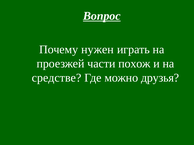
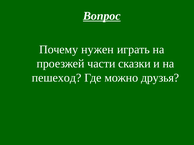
похож: похож -> сказки
средстве: средстве -> пешеход
